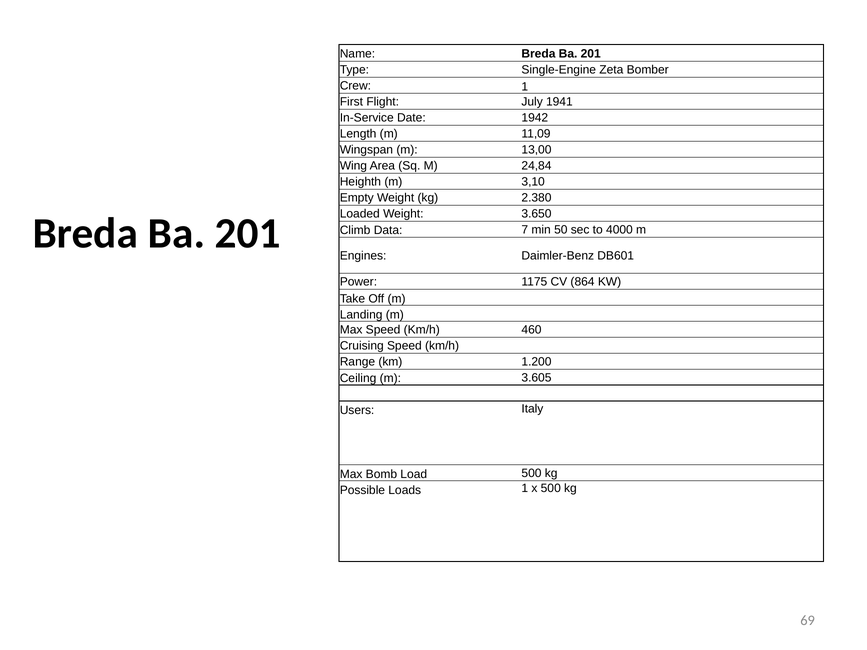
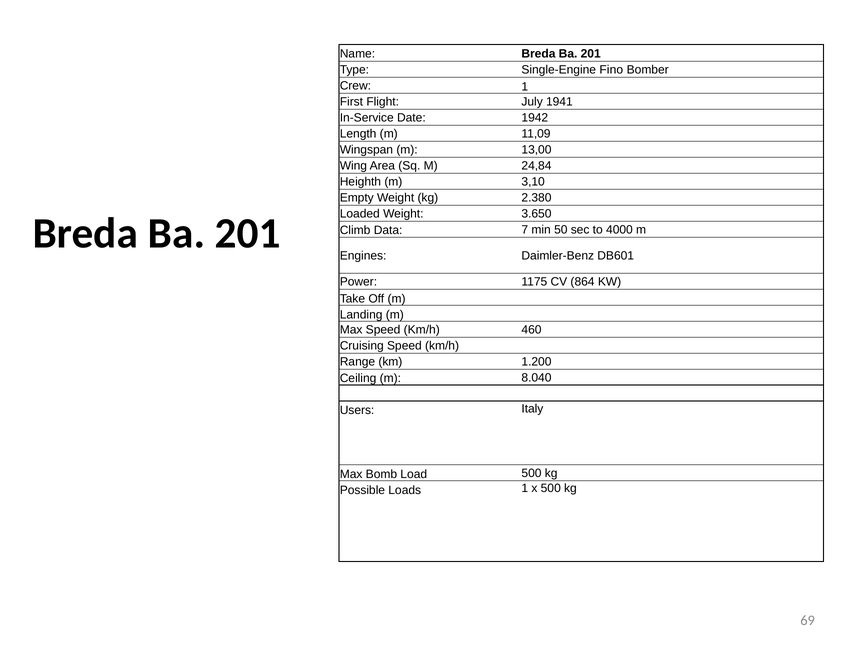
Zeta: Zeta -> Fino
3.605: 3.605 -> 8.040
